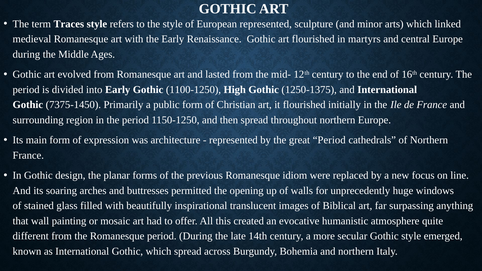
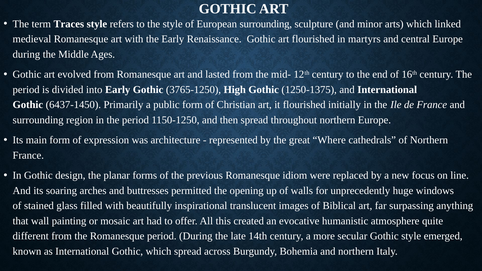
European represented: represented -> surrounding
1100-1250: 1100-1250 -> 3765-1250
7375-1450: 7375-1450 -> 6437-1450
great Period: Period -> Where
